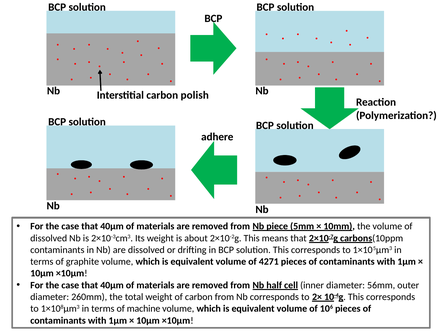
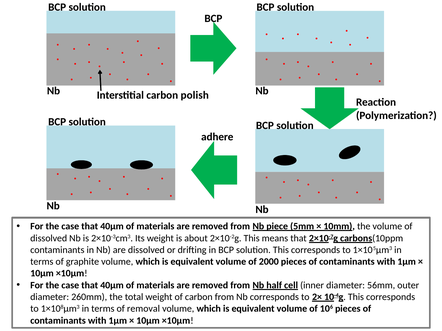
4271: 4271 -> 2000
machine: machine -> removal
